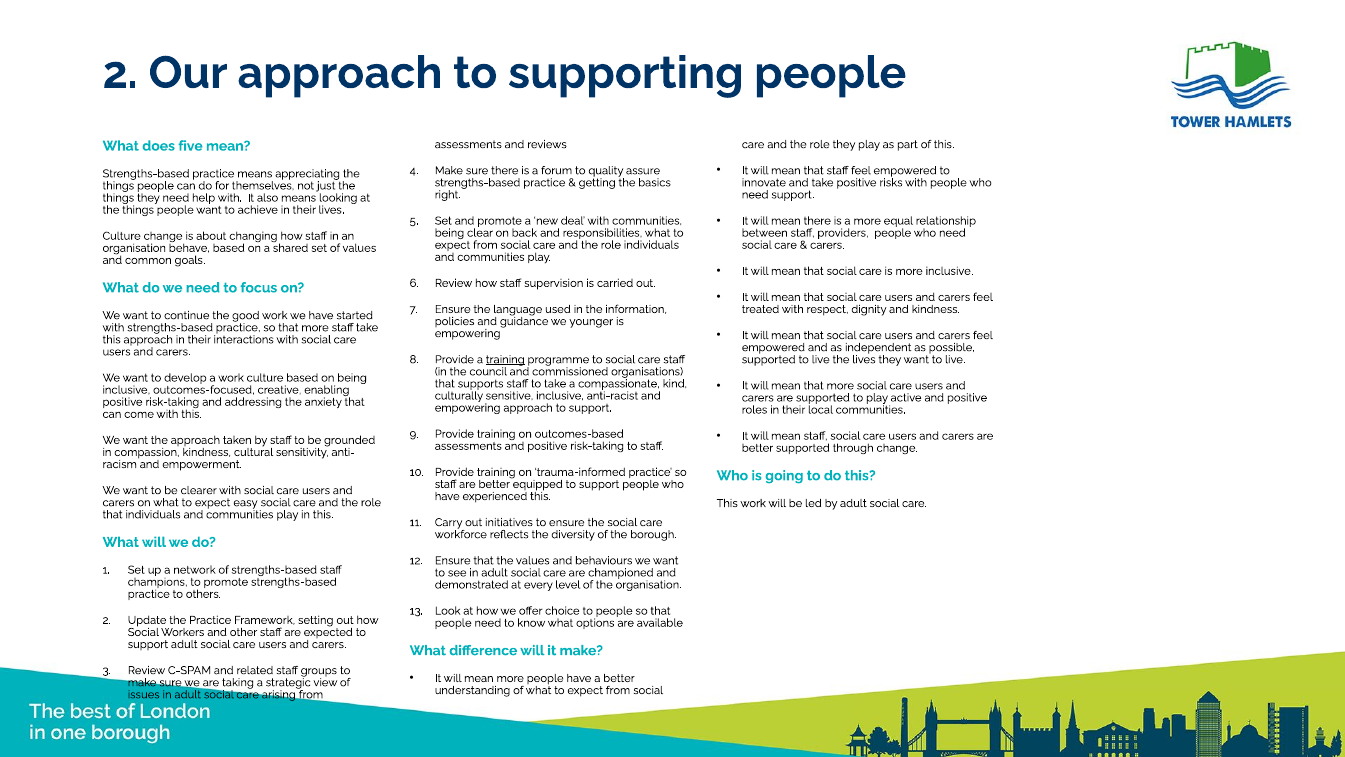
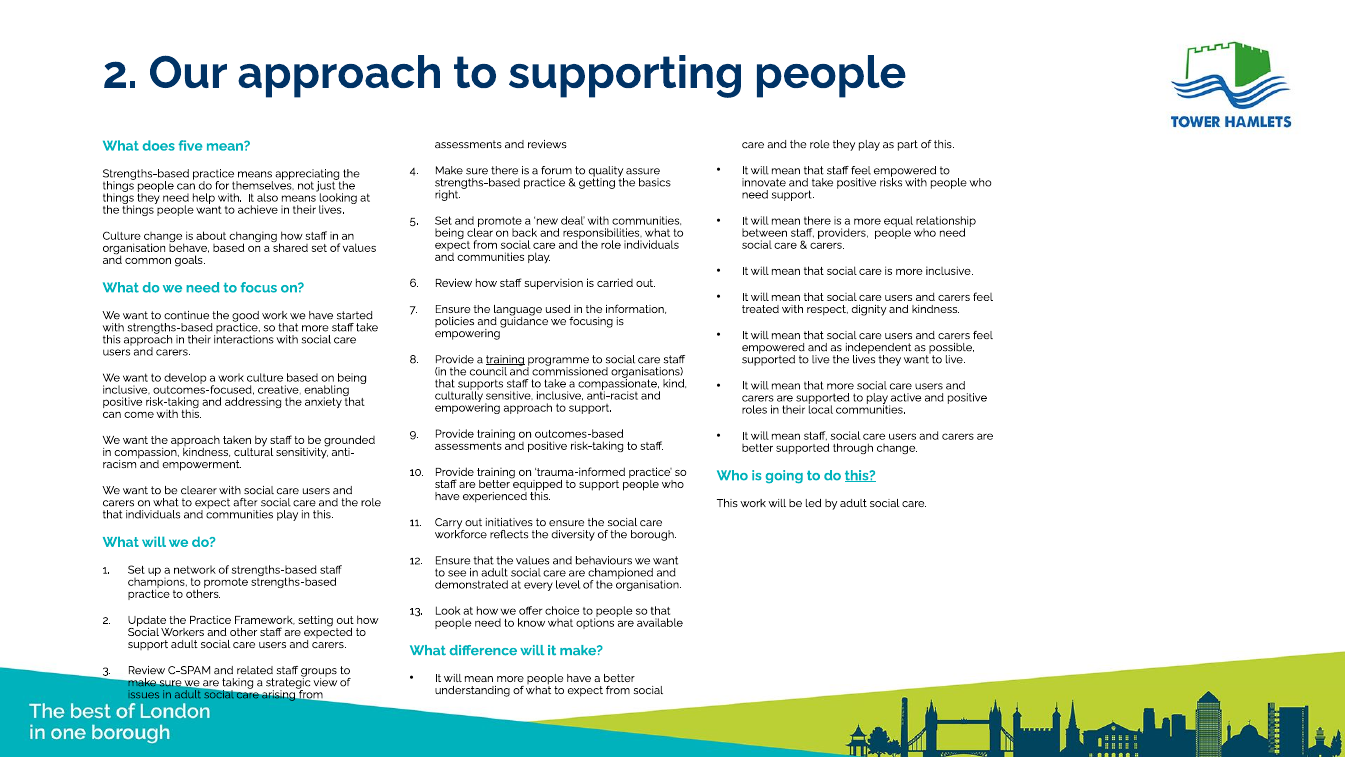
younger: younger -> focusing
this at (860, 475) underline: none -> present
easy: easy -> after
